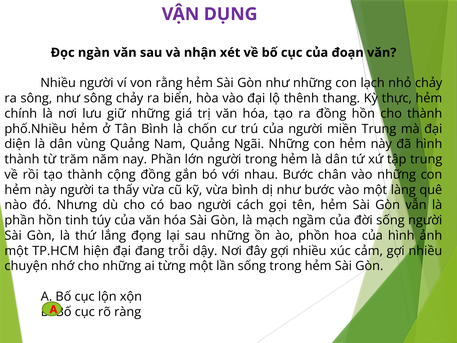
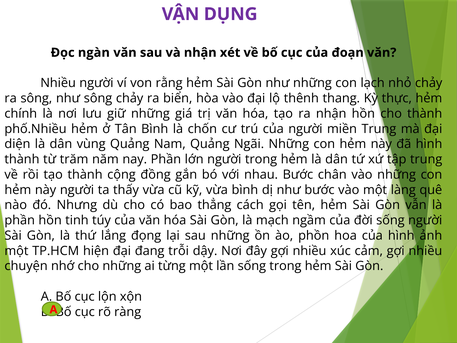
ra đồng: đồng -> nhận
bao người: người -> thẳng
